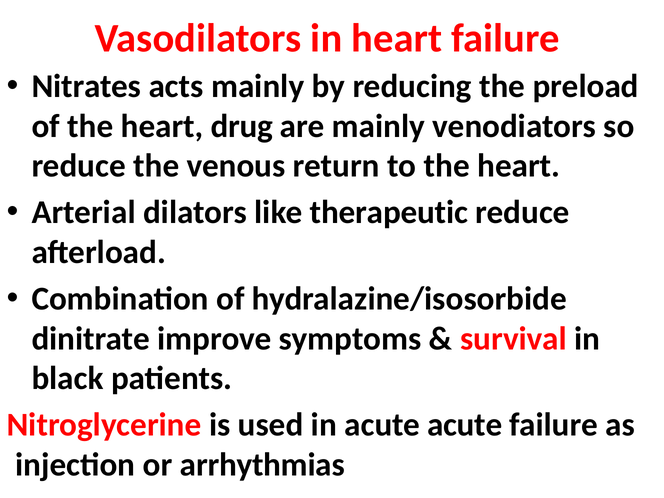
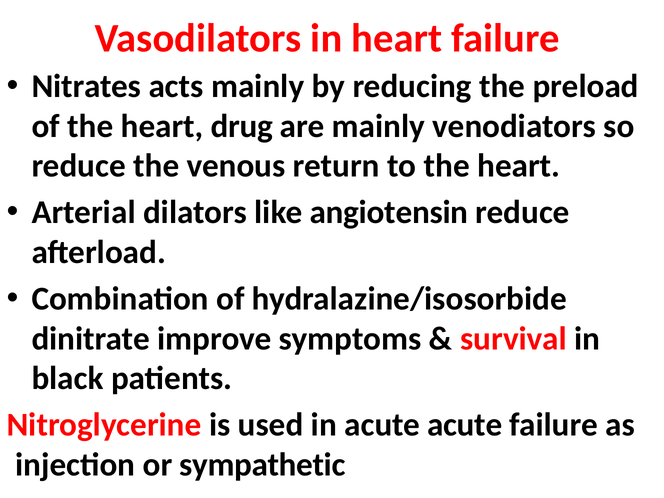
therapeutic: therapeutic -> angiotensin
arrhythmias: arrhythmias -> sympathetic
